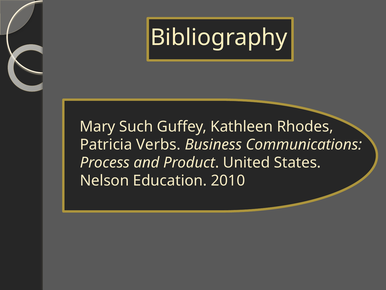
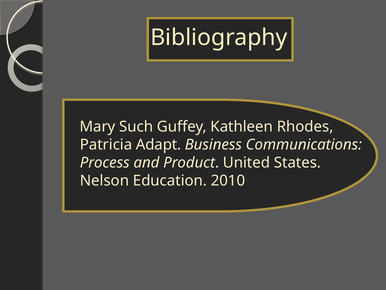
Verbs: Verbs -> Adapt
